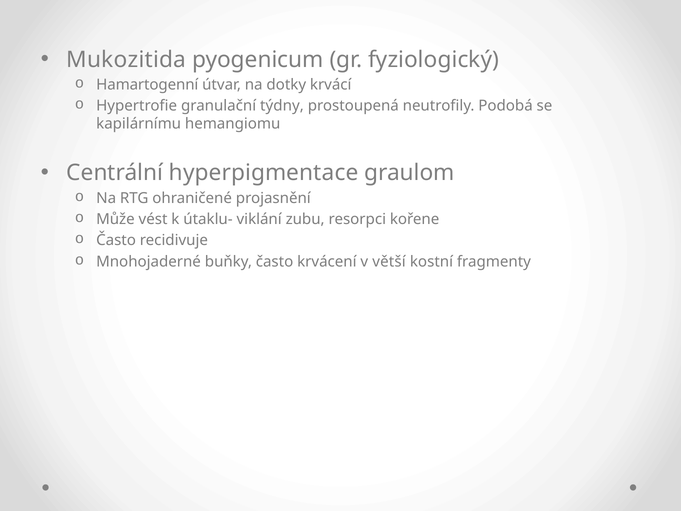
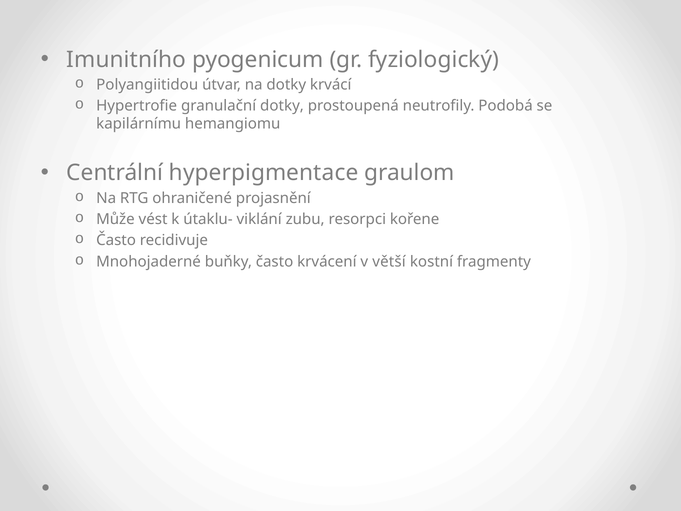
Mukozitida: Mukozitida -> Imunitního
Hamartogenní: Hamartogenní -> Polyangiitidou
granulační týdny: týdny -> dotky
